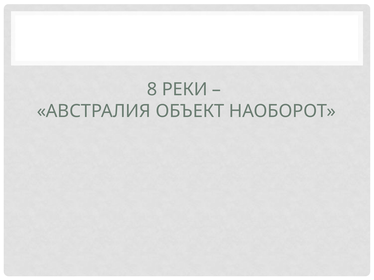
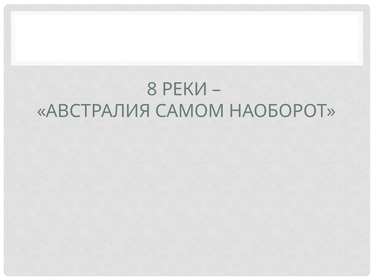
ОБЪЕКТ: ОБЪЕКТ -> САМОМ
